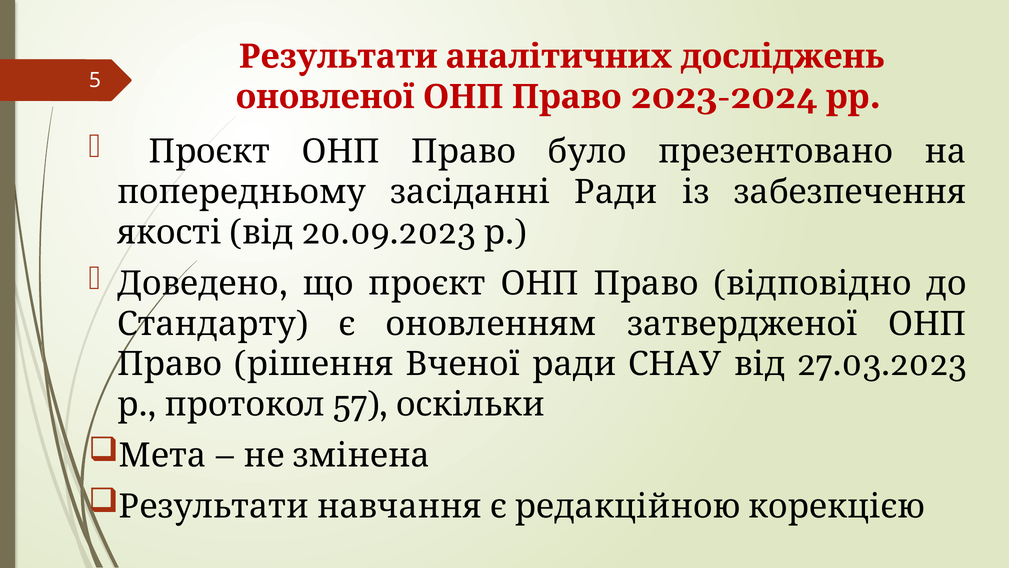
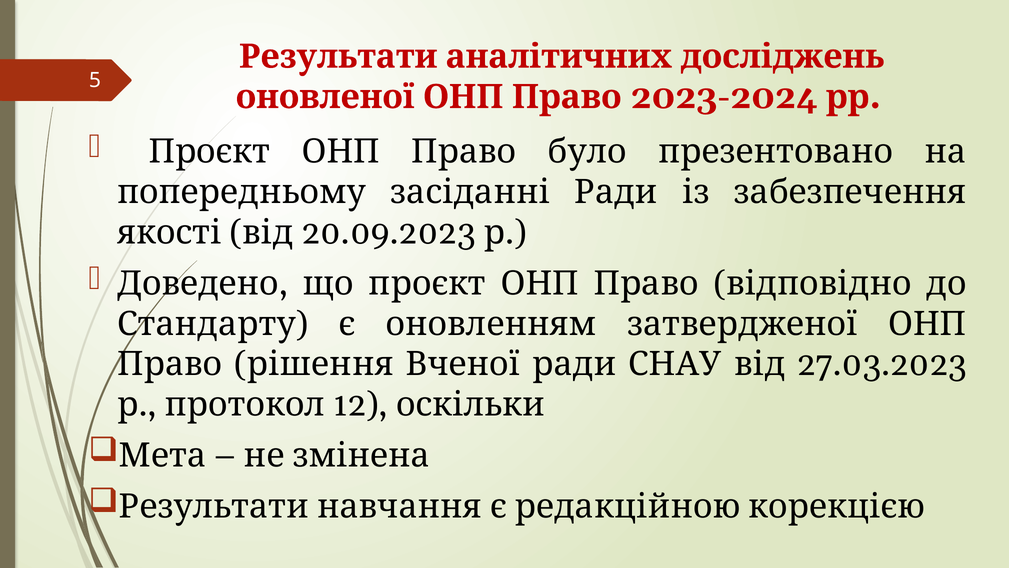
57: 57 -> 12
